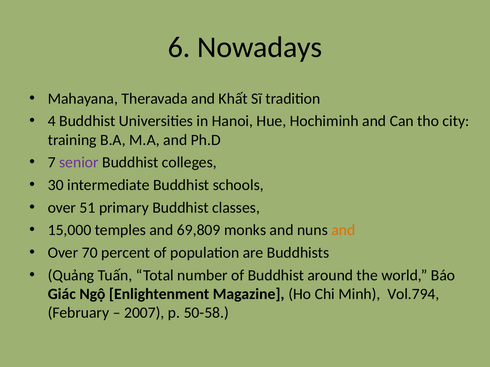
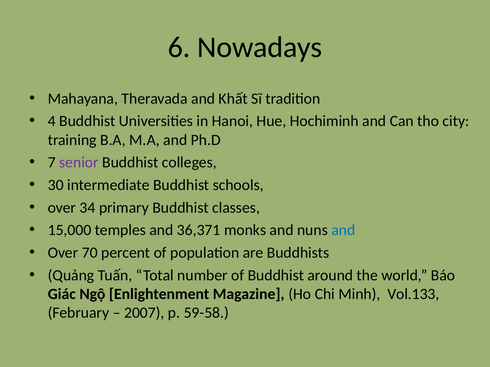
51: 51 -> 34
69,809: 69,809 -> 36,371
and at (343, 230) colour: orange -> blue
Vol.794: Vol.794 -> Vol.133
50-58: 50-58 -> 59-58
